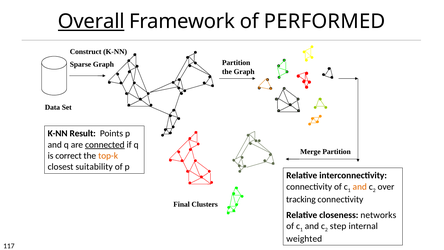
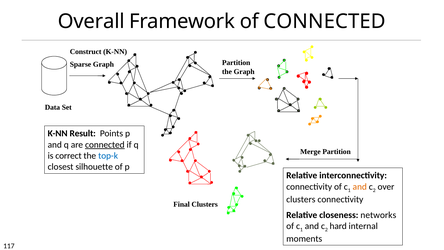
Overall underline: present -> none
of PERFORMED: PERFORMED -> CONNECTED
top-k colour: orange -> blue
suitability: suitability -> silhouette
tracking at (301, 199): tracking -> clusters
step: step -> hard
weighted: weighted -> moments
